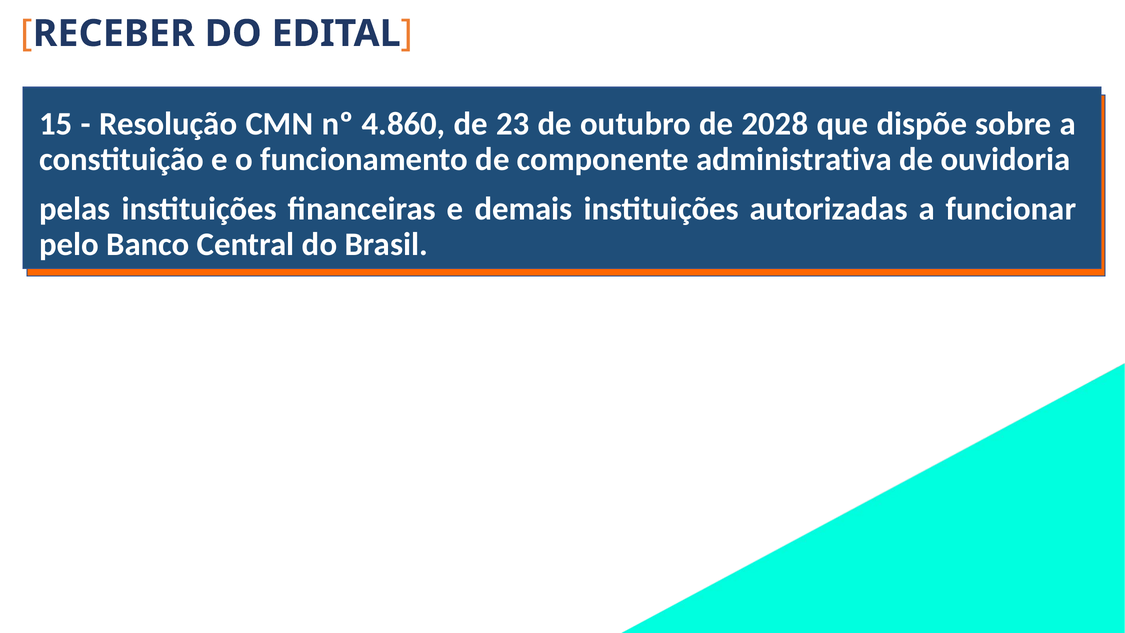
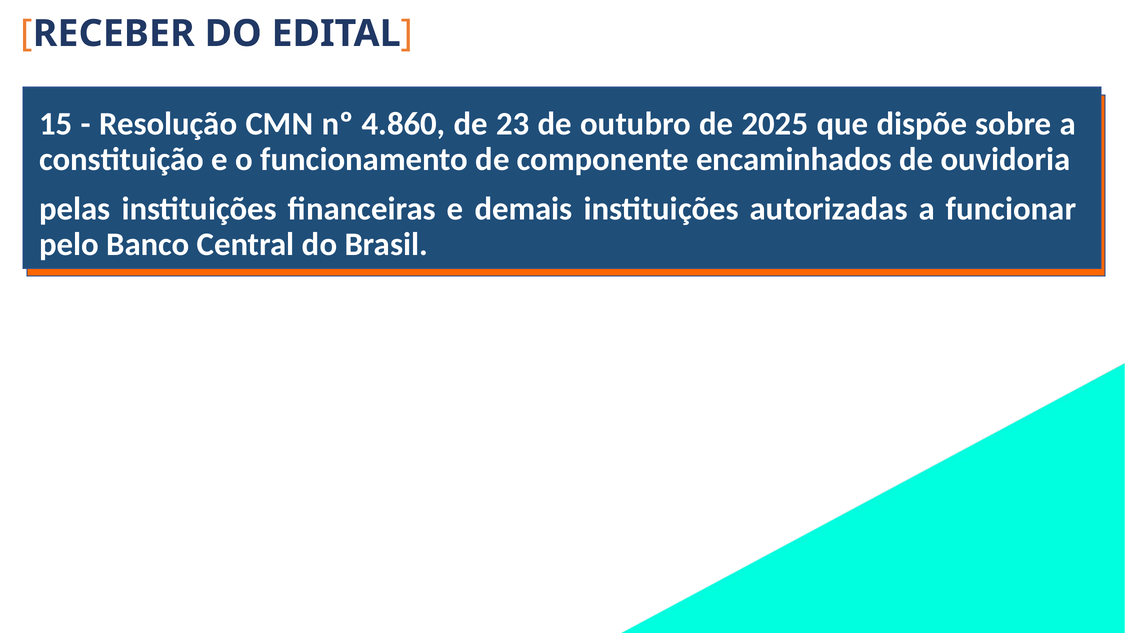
2028: 2028 -> 2025
administrativa: administrativa -> encaminhados
